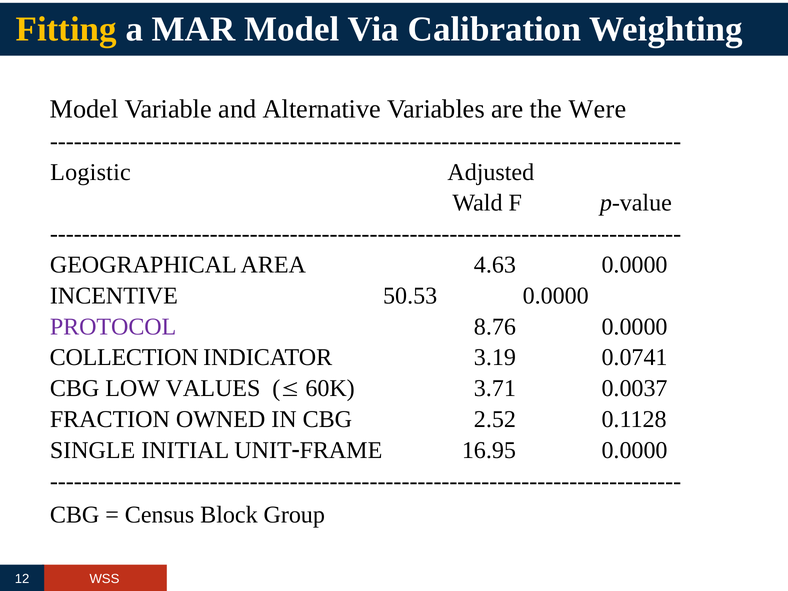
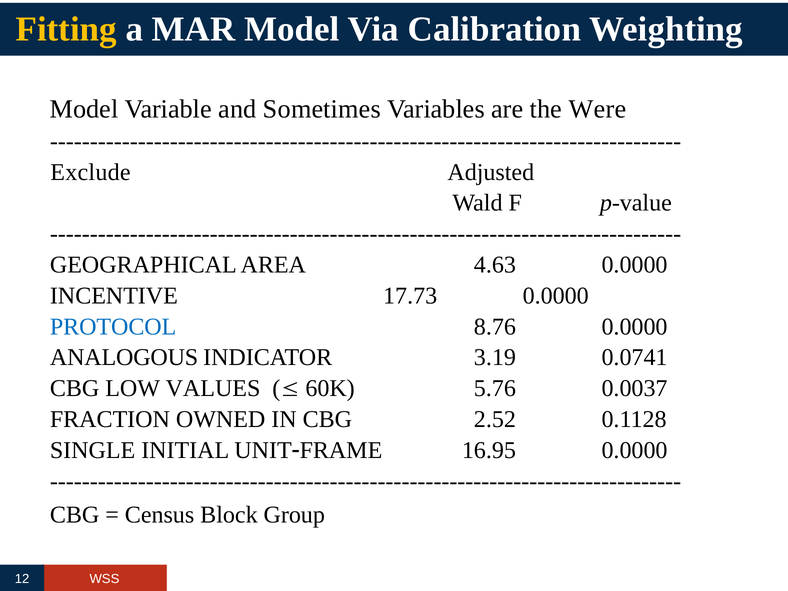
Alternative: Alternative -> Sometimes
Logistic: Logistic -> Exclude
50.53: 50.53 -> 17.73
PROTOCOL colour: purple -> blue
COLLECTION: COLLECTION -> ANALOGOUS
3.71: 3.71 -> 5.76
